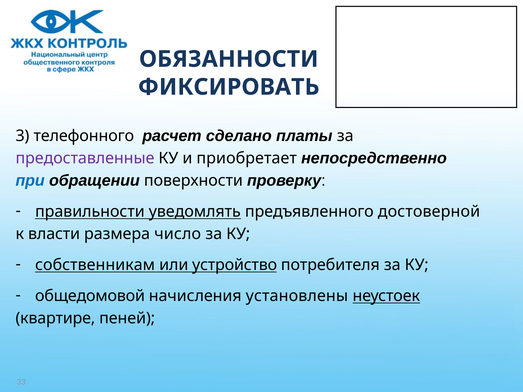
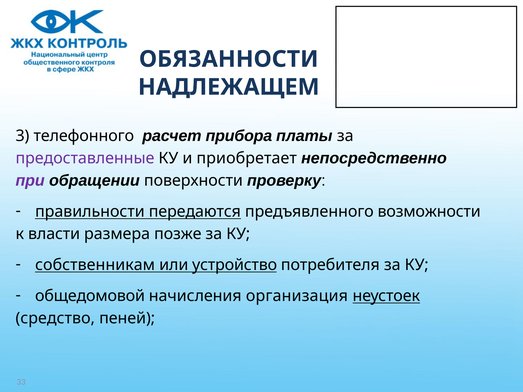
ФИКСИРОВАТЬ: ФИКСИРОВАТЬ -> НАДЛЕЖАЩЕМ
сделано: сделано -> прибора
при colour: blue -> purple
уведомлять: уведомлять -> передаются
достоверной: достоверной -> возможности
число: число -> позже
установлены: установлены -> организация
квартире: квартире -> средство
